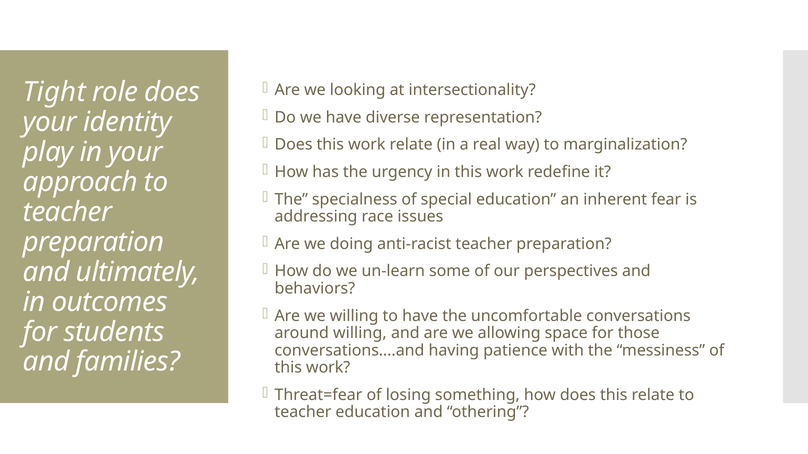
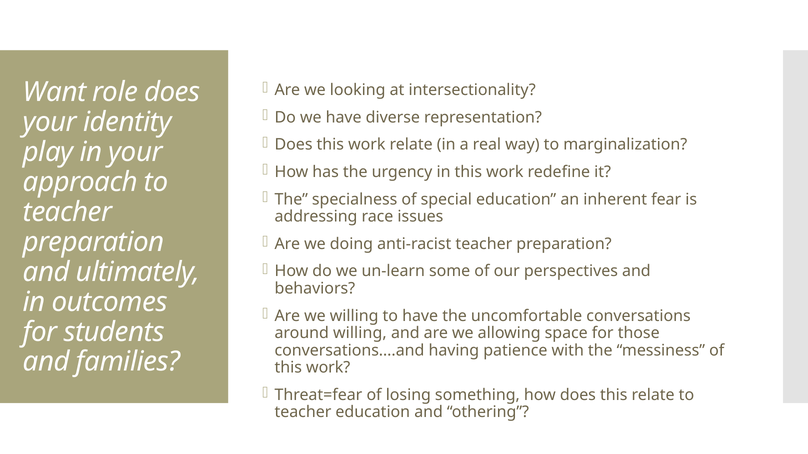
Tight: Tight -> Want
